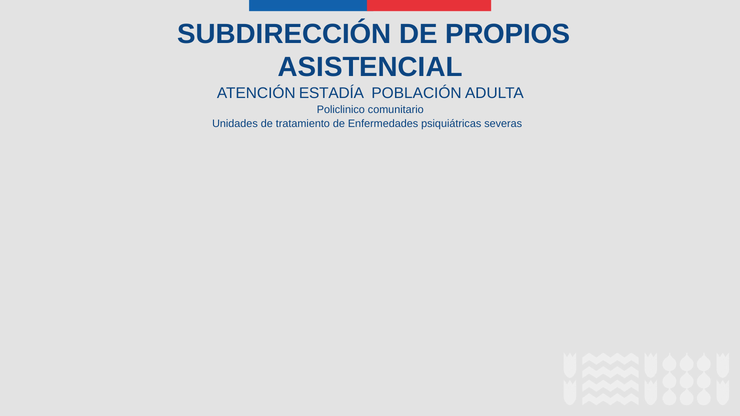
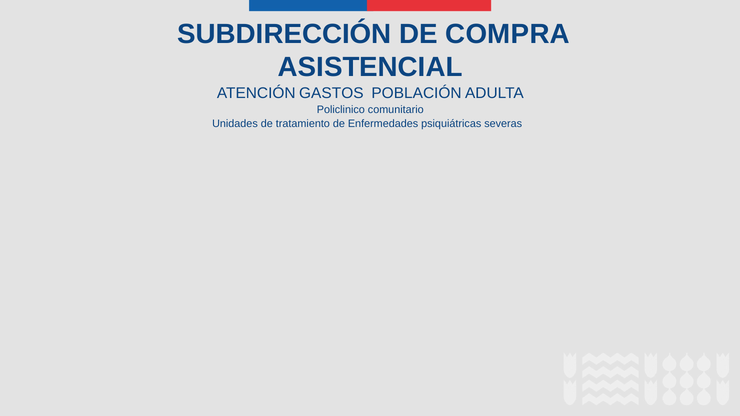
PROPIOS: PROPIOS -> COMPRA
ESTADÍA: ESTADÍA -> GASTOS
